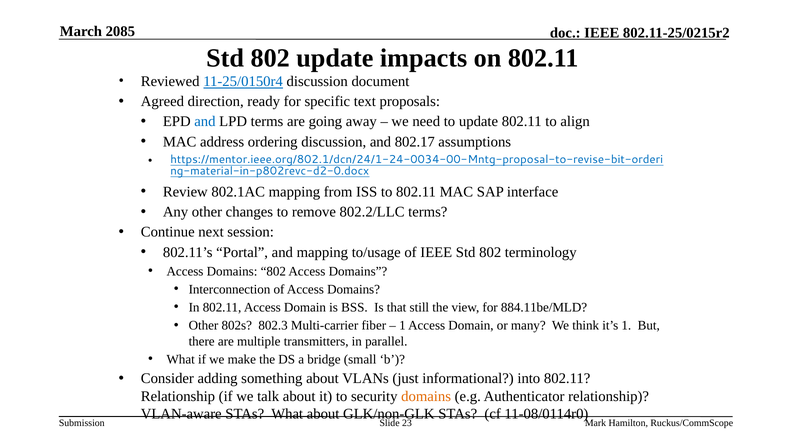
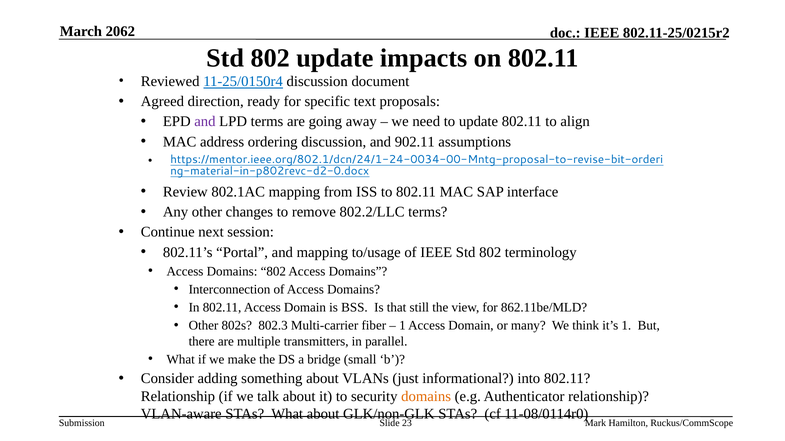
2085: 2085 -> 2062
and at (205, 122) colour: blue -> purple
802.17: 802.17 -> 902.11
884.11be/MLD: 884.11be/MLD -> 862.11be/MLD
